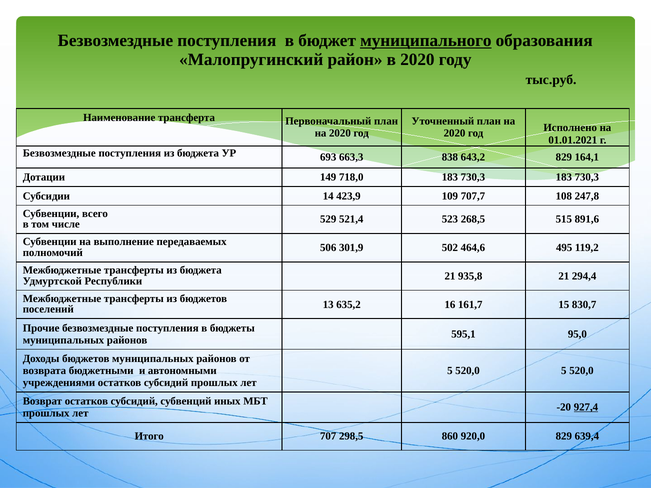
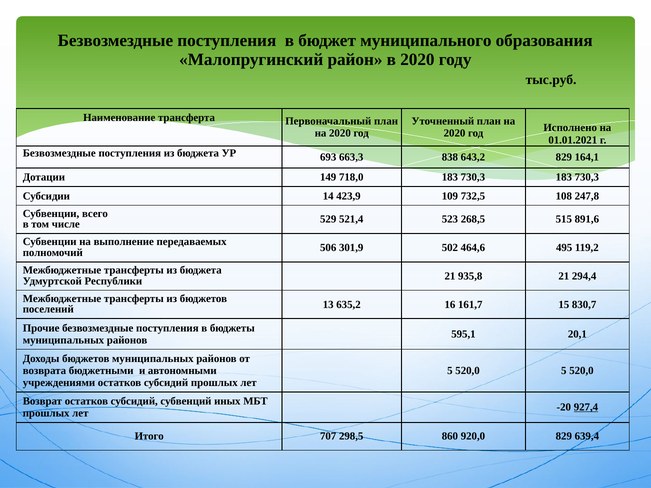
муниципального underline: present -> none
707,7: 707,7 -> 732,5
95,0: 95,0 -> 20,1
